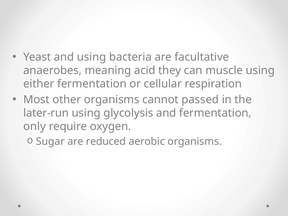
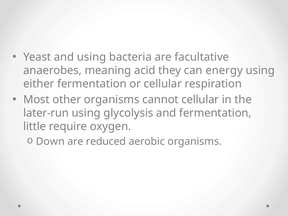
muscle: muscle -> energy
cannot passed: passed -> cellular
only: only -> little
Sugar: Sugar -> Down
